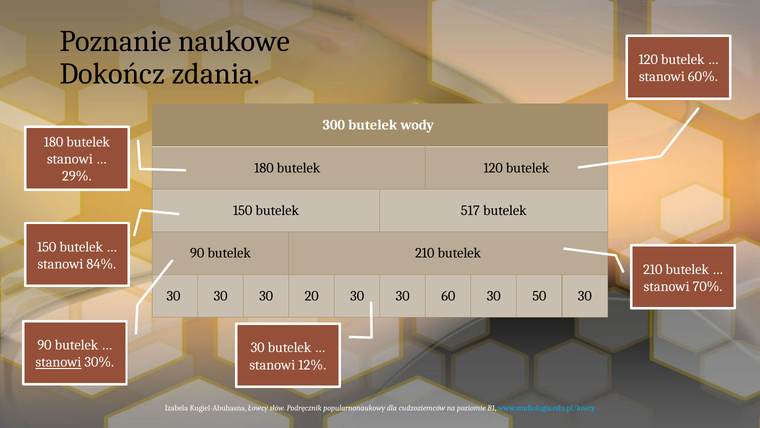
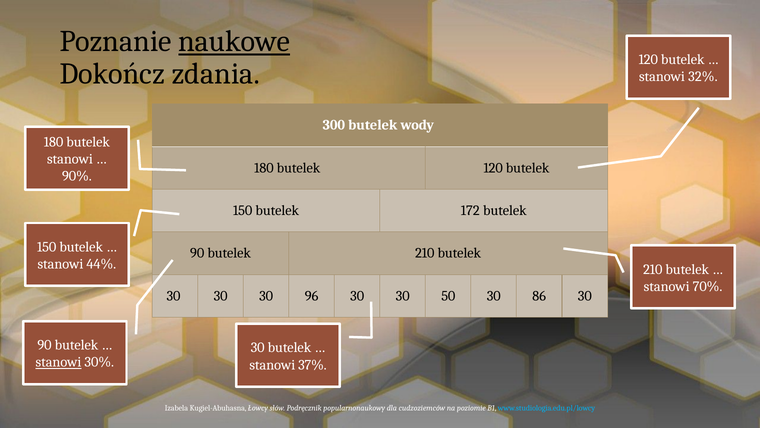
naukowe underline: none -> present
60%: 60% -> 32%
29%: 29% -> 90%
517: 517 -> 172
84%: 84% -> 44%
20: 20 -> 96
60: 60 -> 50
50: 50 -> 86
12%: 12% -> 37%
